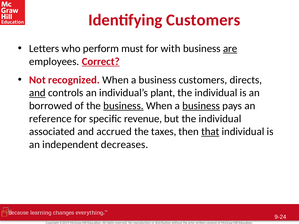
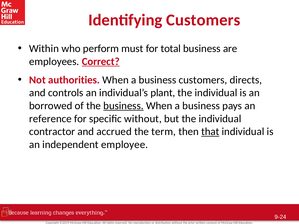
Letters: Letters -> Within
with: with -> total
are underline: present -> none
recognized: recognized -> authorities
and at (37, 93) underline: present -> none
business at (201, 106) underline: present -> none
specific revenue: revenue -> without
associated: associated -> contractor
taxes: taxes -> term
decreases: decreases -> employee
